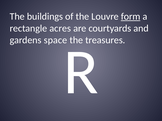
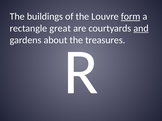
acres: acres -> great
and underline: none -> present
space: space -> about
